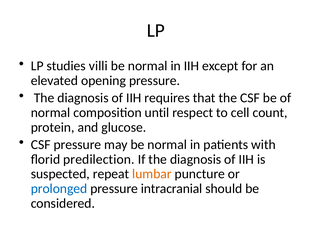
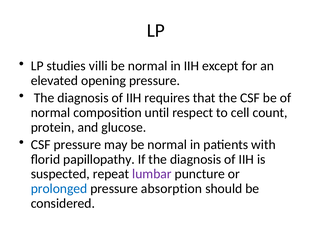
predilection: predilection -> papillopathy
lumbar colour: orange -> purple
intracranial: intracranial -> absorption
